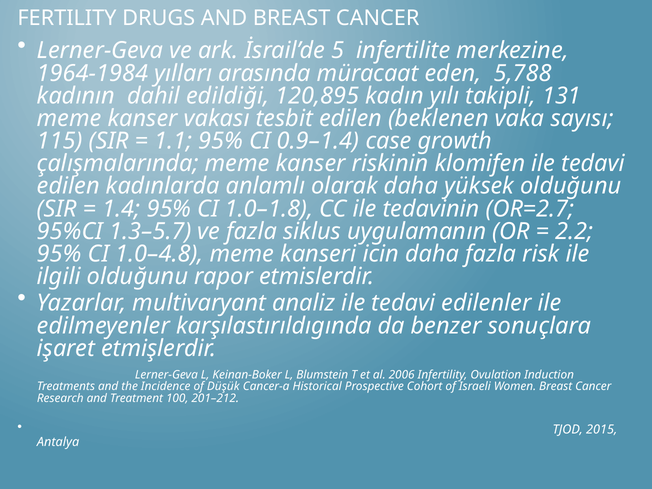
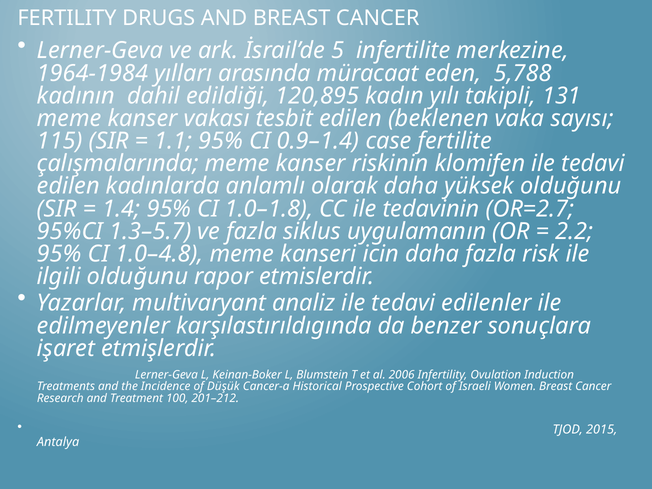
growth: growth -> fertilite
